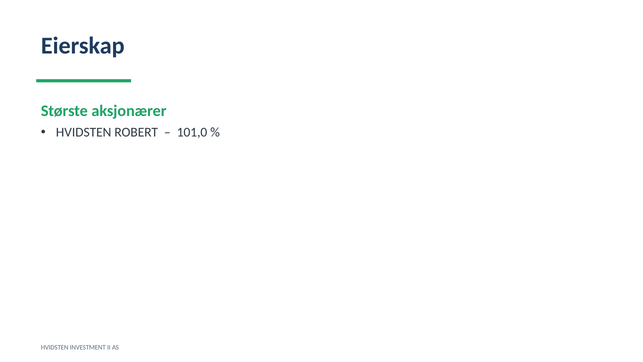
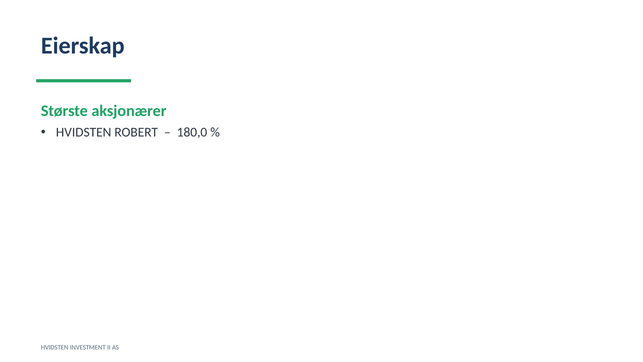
101,0: 101,0 -> 180,0
